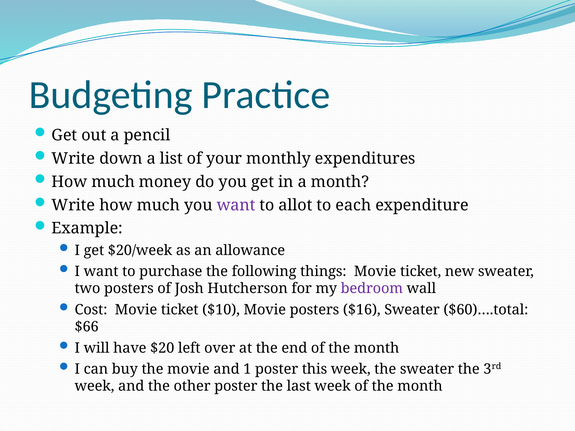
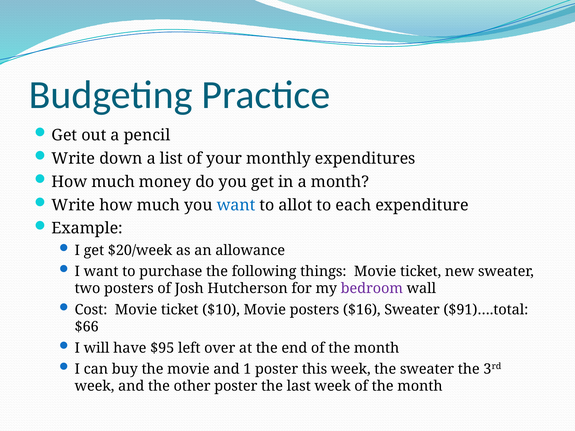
want at (236, 205) colour: purple -> blue
$60)….total: $60)….total -> $91)….total
$20: $20 -> $95
